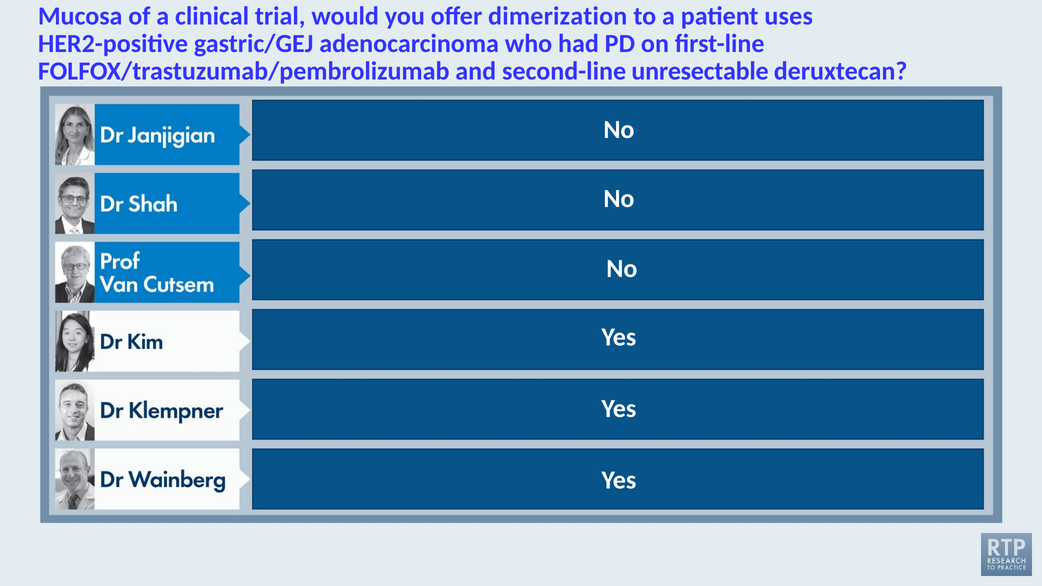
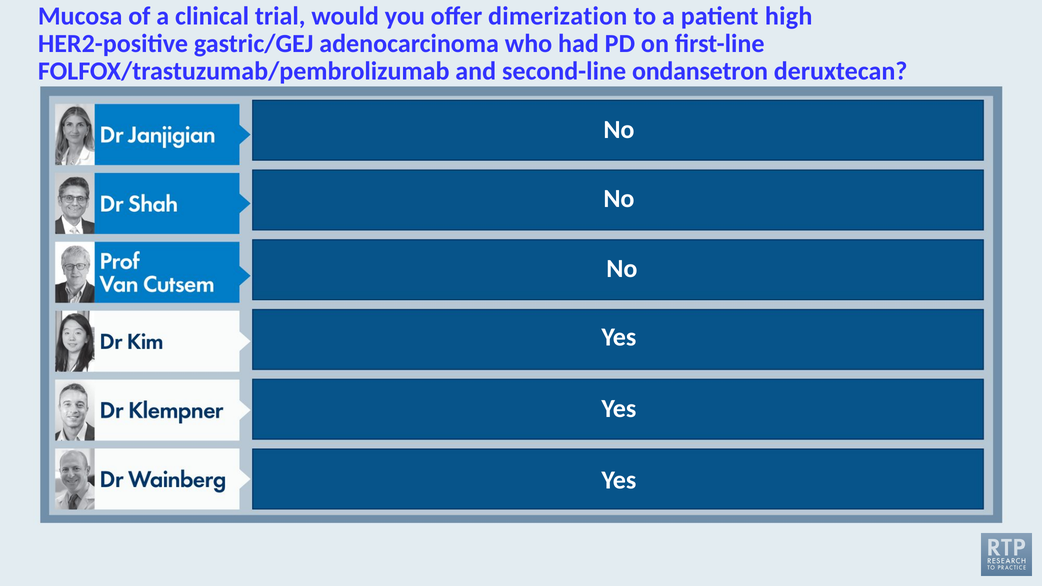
uses: uses -> high
unresectable: unresectable -> ondansetron
